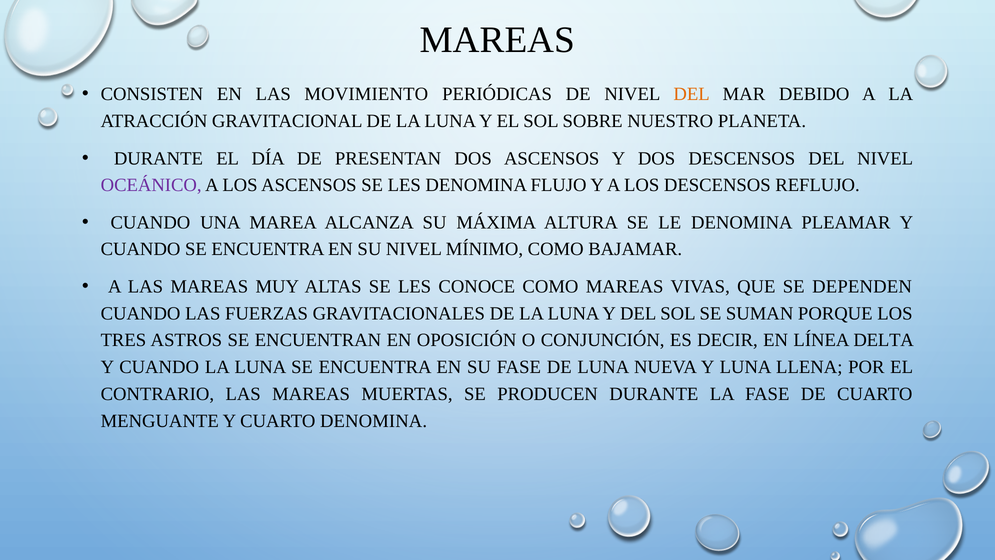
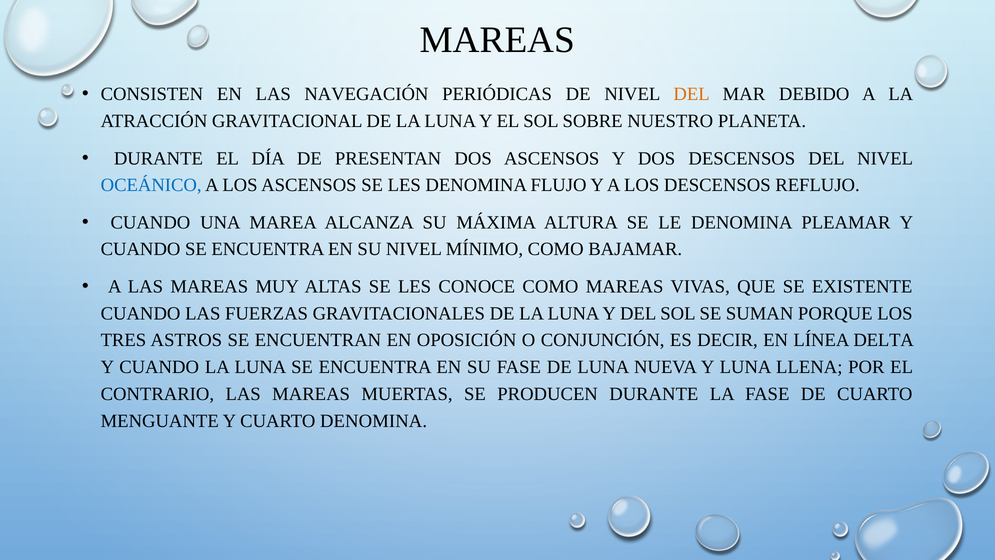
MOVIMIENTO: MOVIMIENTO -> NAVEGACIÓN
OCEÁNICO colour: purple -> blue
DEPENDEN: DEPENDEN -> EXISTENTE
